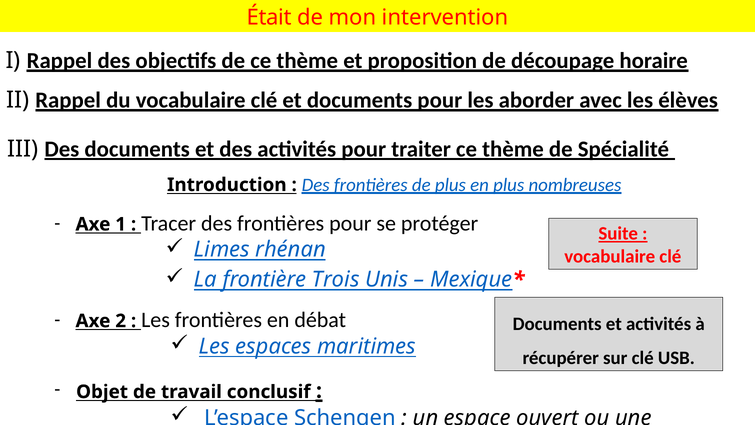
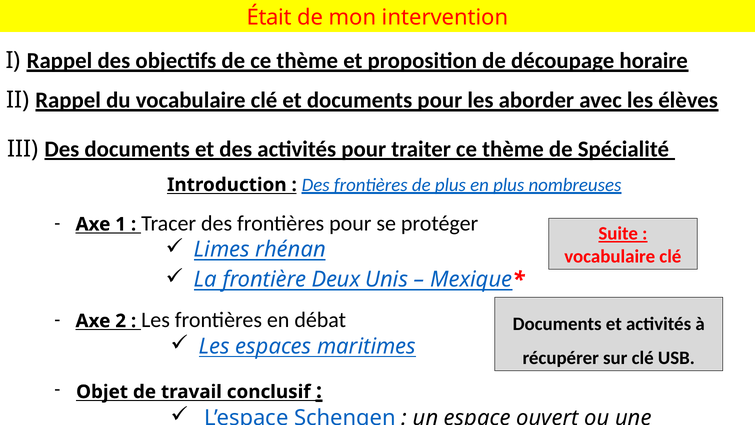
Trois: Trois -> Deux
